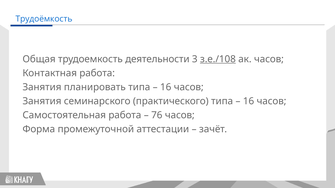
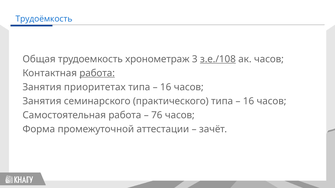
деятельности: деятельности -> хронометраж
работа at (97, 73) underline: none -> present
планировать: планировать -> приоритетах
